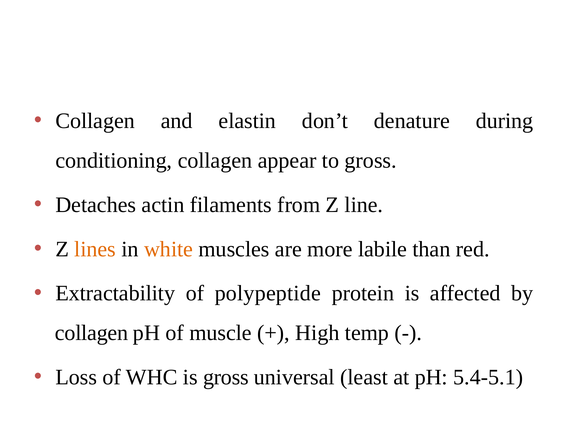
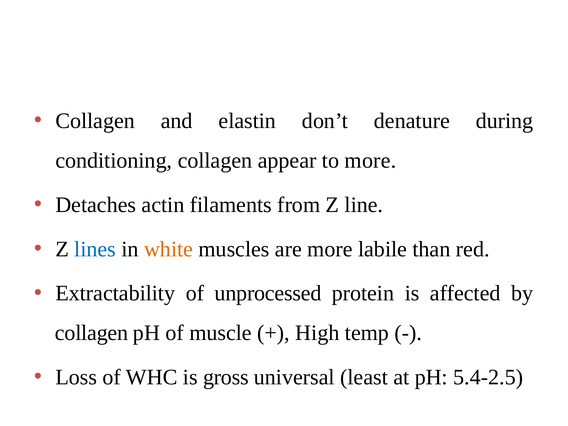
to gross: gross -> more
lines colour: orange -> blue
polypeptide: polypeptide -> unprocessed
5.4-5.1: 5.4-5.1 -> 5.4-2.5
